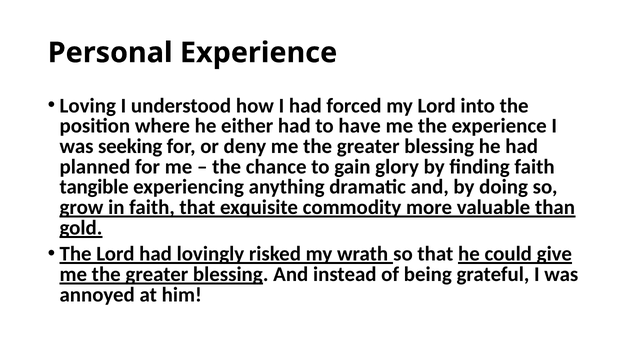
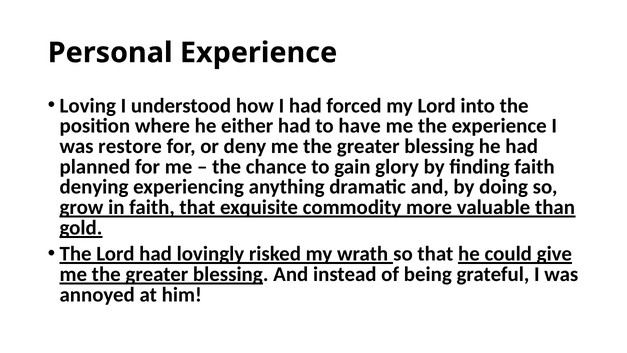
seeking: seeking -> restore
tangible: tangible -> denying
